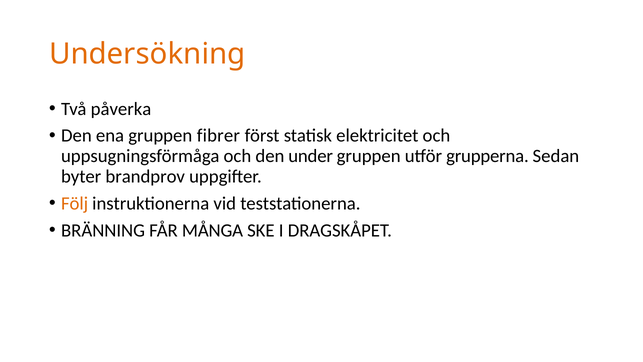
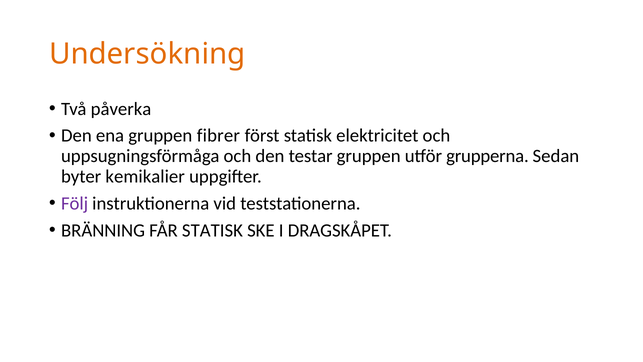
under: under -> testar
brandprov: brandprov -> kemikalier
Följ colour: orange -> purple
FÅR MÅNGA: MÅNGA -> STATISK
